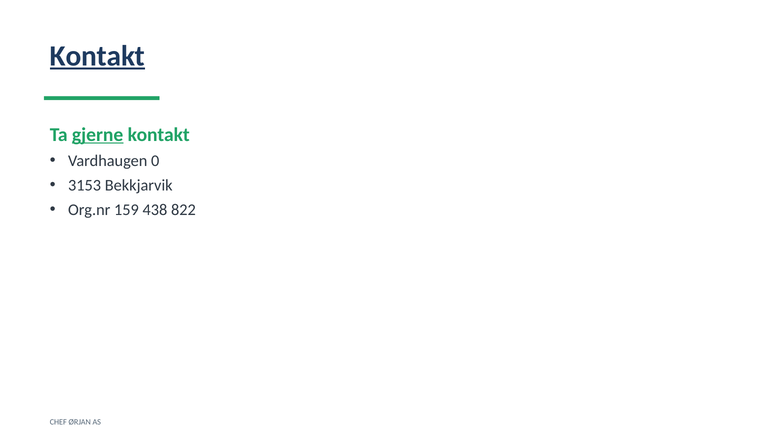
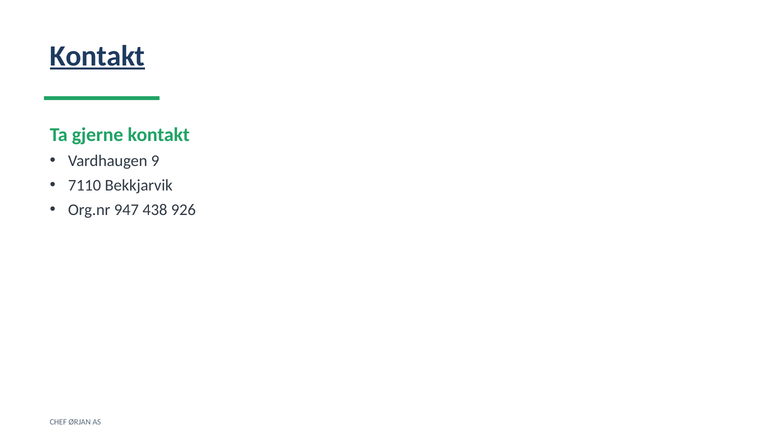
gjerne underline: present -> none
0: 0 -> 9
3153: 3153 -> 7110
159: 159 -> 947
822: 822 -> 926
